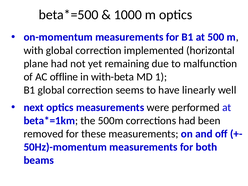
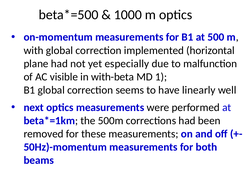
remaining: remaining -> especially
offline: offline -> visible
